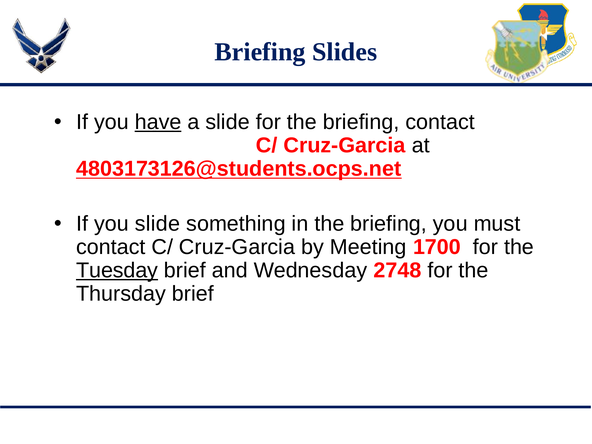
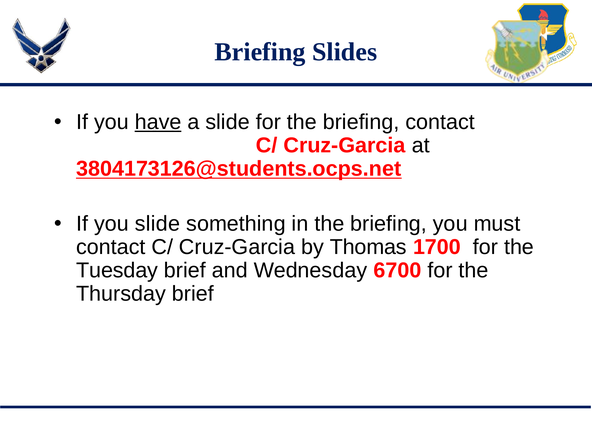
4803173126@students.ocps.net: 4803173126@students.ocps.net -> 3804173126@students.ocps.net
Meeting: Meeting -> Thomas
Tuesday underline: present -> none
2748: 2748 -> 6700
